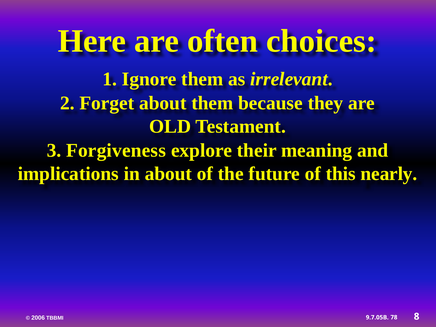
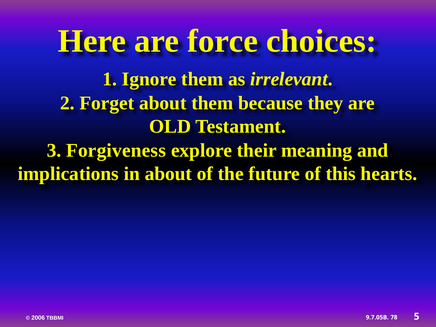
often: often -> force
nearly: nearly -> hearts
8: 8 -> 5
